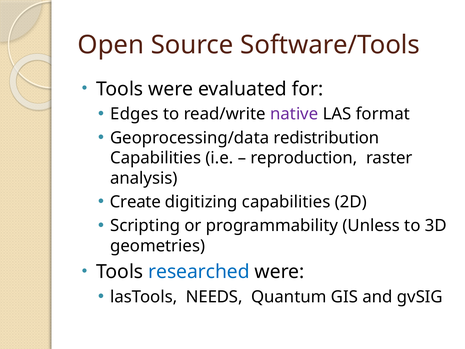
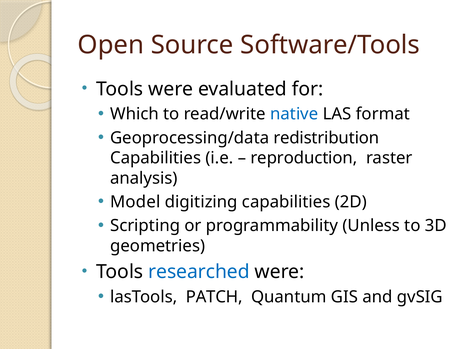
Edges: Edges -> Which
native colour: purple -> blue
Create: Create -> Model
NEEDS: NEEDS -> PATCH
